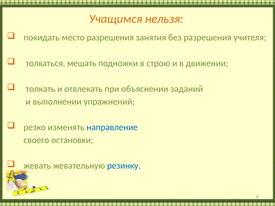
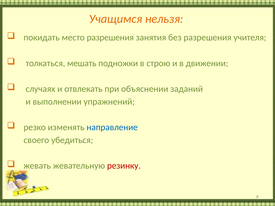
толкать: толкать -> случаях
остановки: остановки -> убедиться
резинку colour: blue -> red
